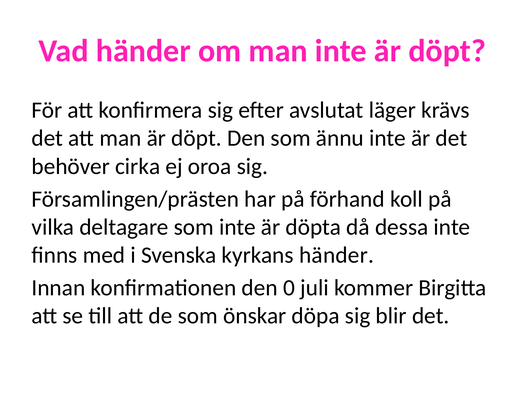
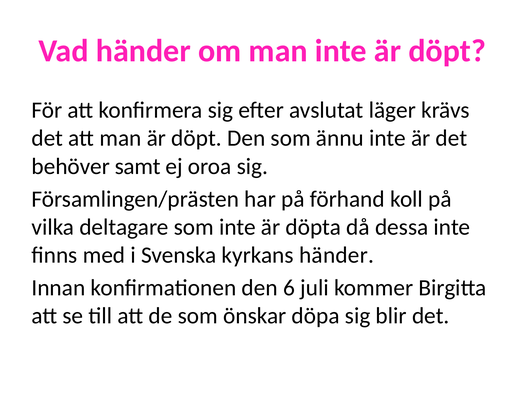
cirka: cirka -> samt
0: 0 -> 6
